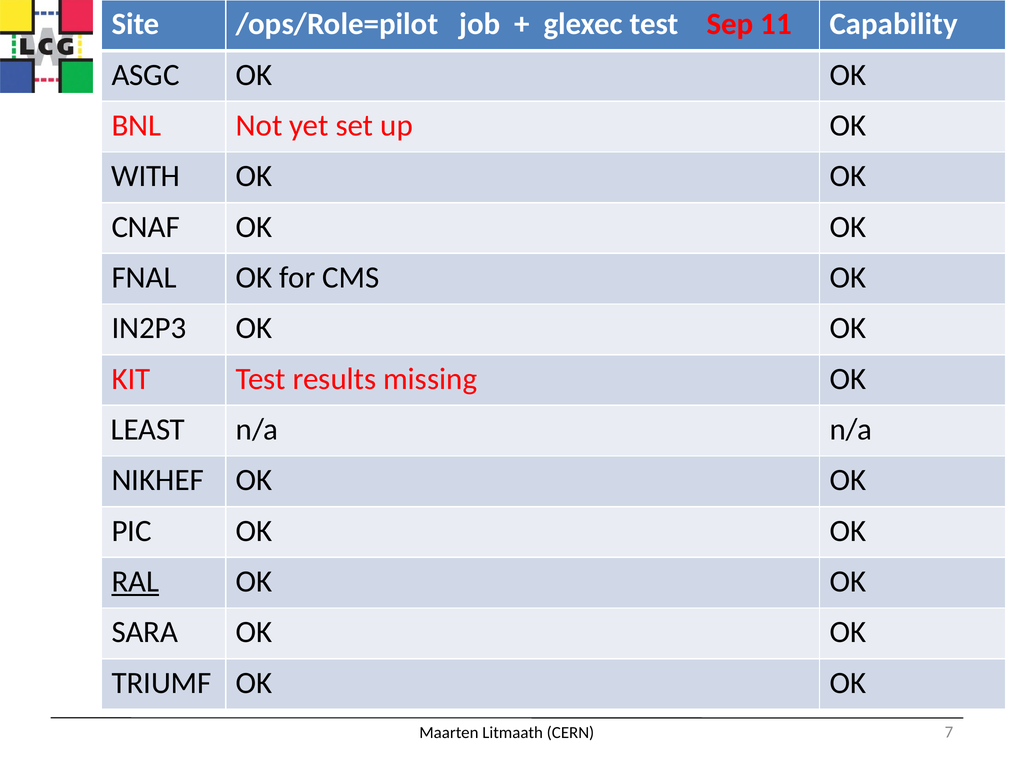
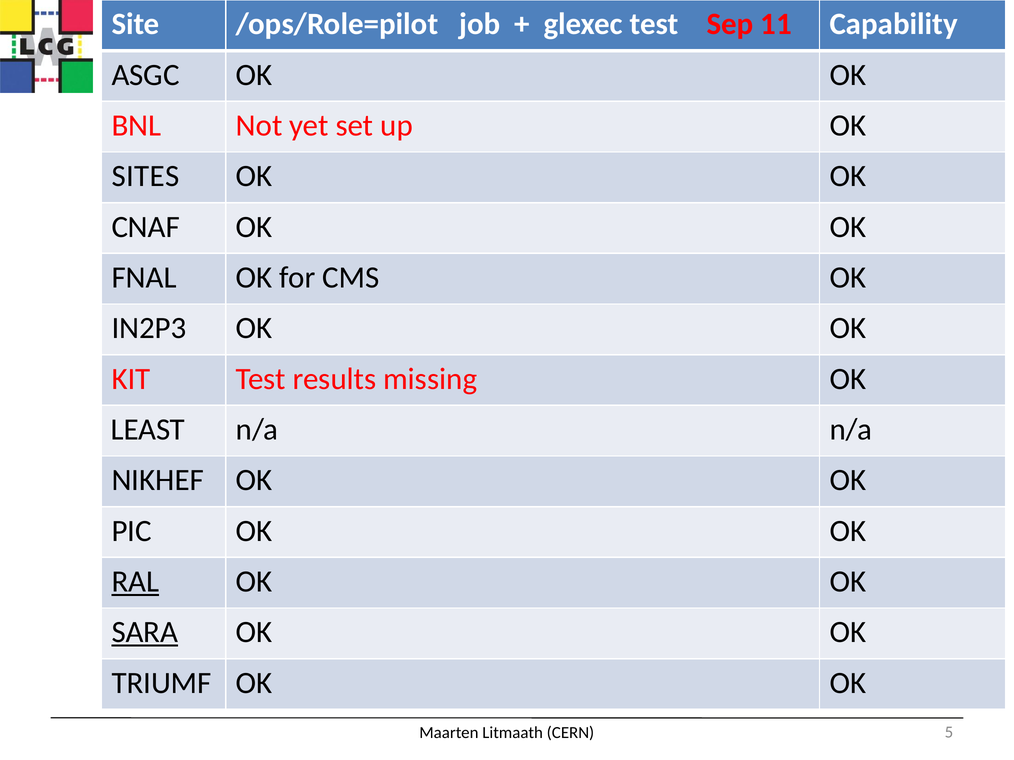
WITH: WITH -> SITES
SARA underline: none -> present
7: 7 -> 5
